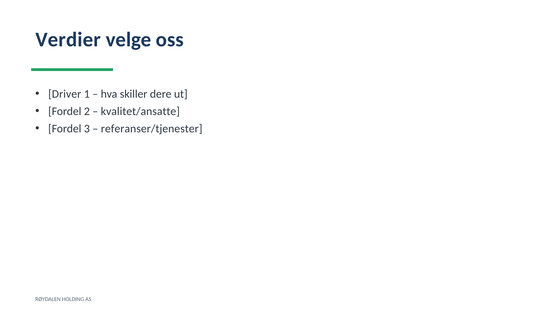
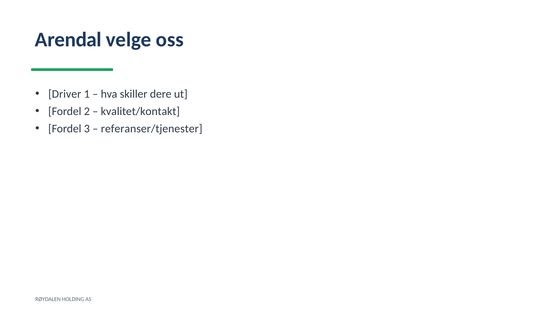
Verdier: Verdier -> Arendal
kvalitet/ansatte: kvalitet/ansatte -> kvalitet/kontakt
